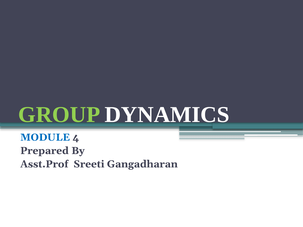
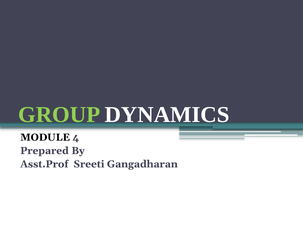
MODULE colour: blue -> black
